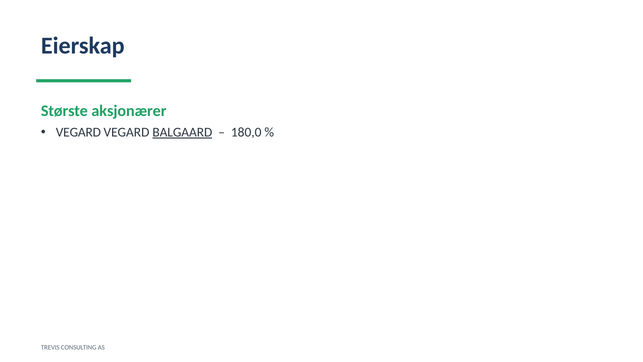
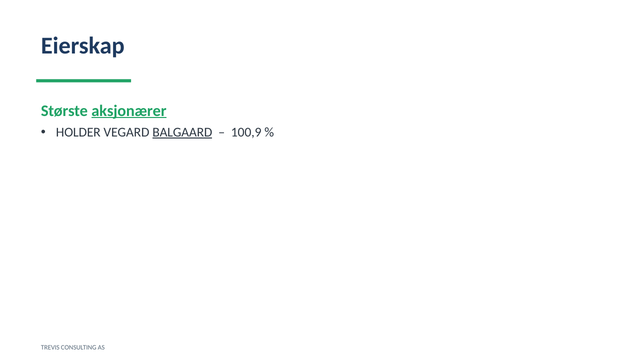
aksjonærer underline: none -> present
VEGARD at (78, 132): VEGARD -> HOLDER
180,0: 180,0 -> 100,9
